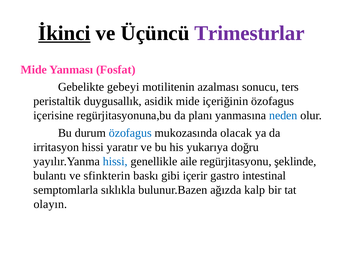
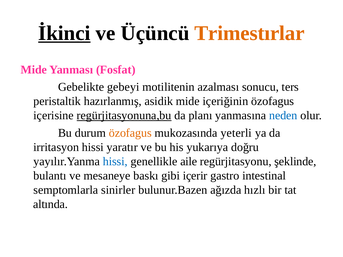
Trimestırlar colour: purple -> orange
duygusallık: duygusallık -> hazırlanmış
regürjitasyonuna,bu underline: none -> present
özofagus at (130, 133) colour: blue -> orange
olacak: olacak -> yeterli
sfinkterin: sfinkterin -> mesaneye
sıklıkla: sıklıkla -> sinirler
kalp: kalp -> hızlı
olayın: olayın -> altında
